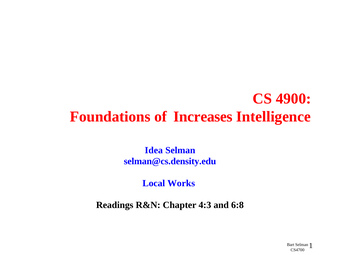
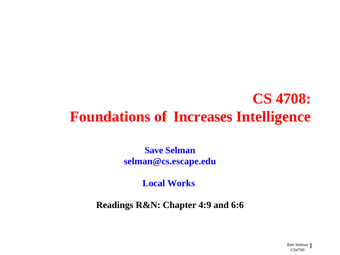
4900: 4900 -> 4708
Idea: Idea -> Save
selman@cs.density.edu: selman@cs.density.edu -> selman@cs.escape.edu
4:3: 4:3 -> 4:9
6:8: 6:8 -> 6:6
